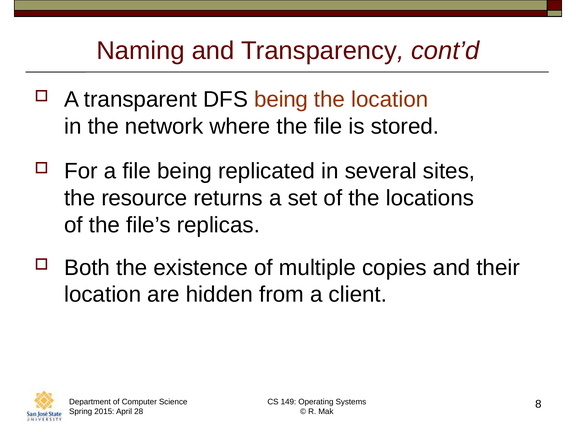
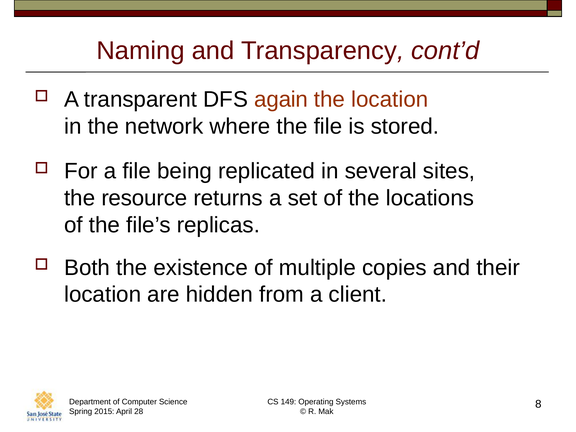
DFS being: being -> again
